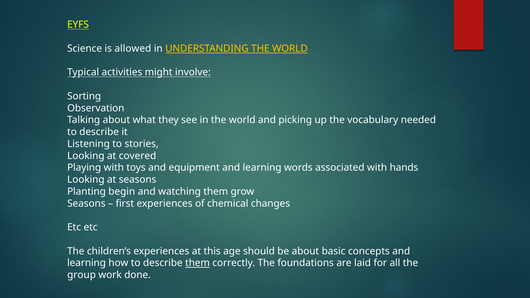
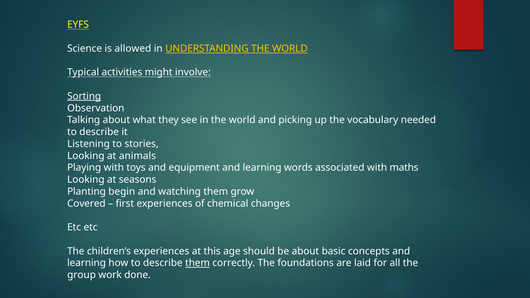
Sorting underline: none -> present
covered: covered -> animals
hands: hands -> maths
Seasons at (86, 204): Seasons -> Covered
